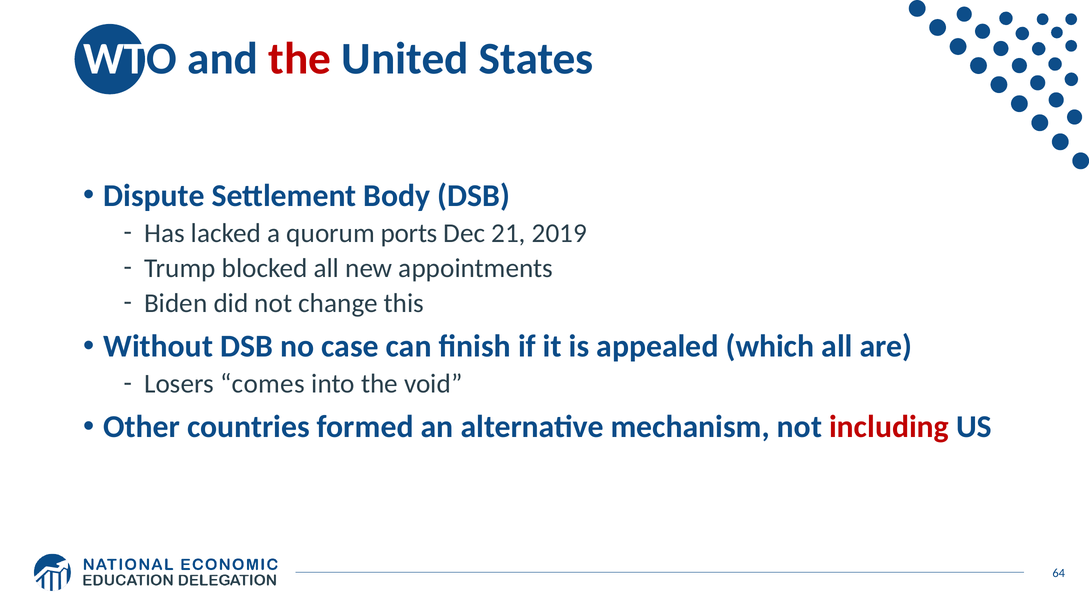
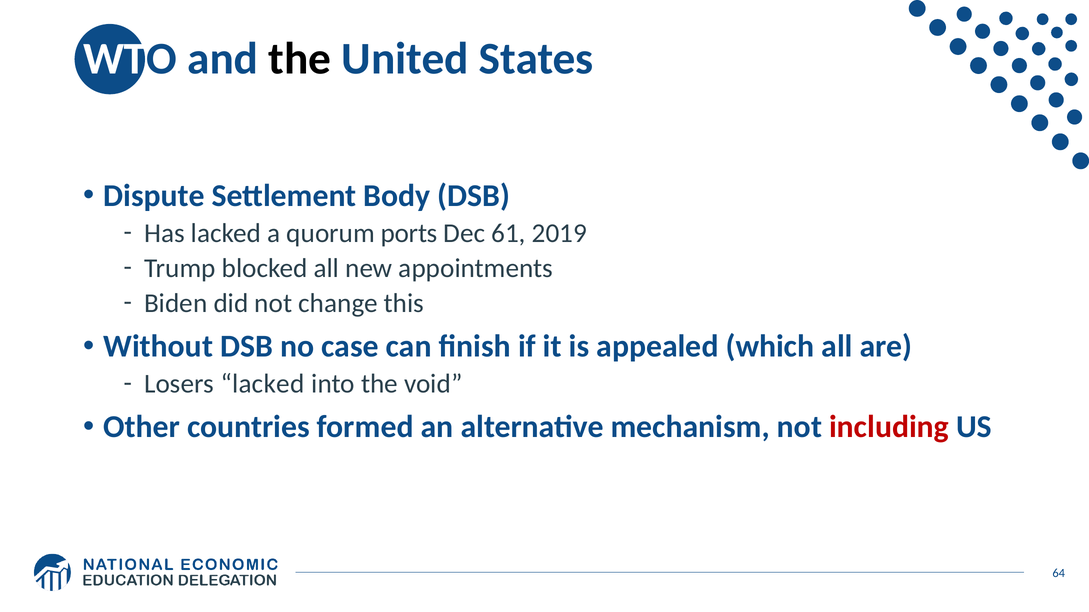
the at (300, 59) colour: red -> black
21: 21 -> 61
Losers comes: comes -> lacked
